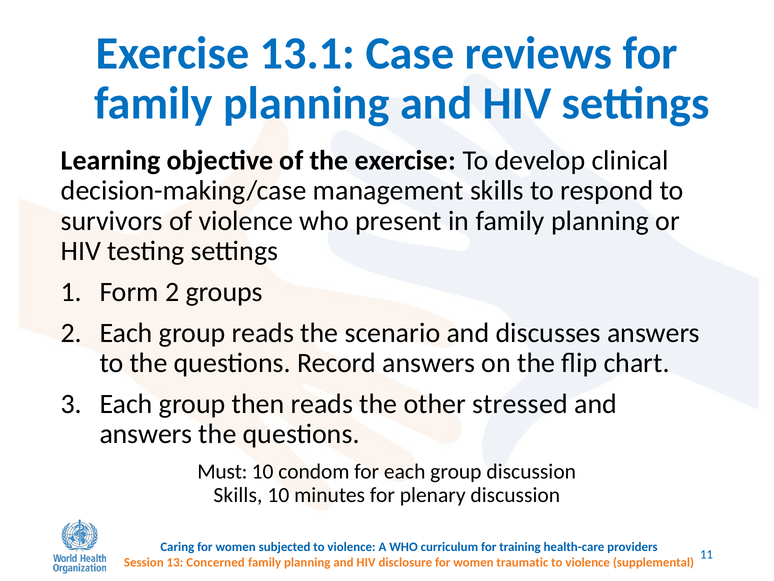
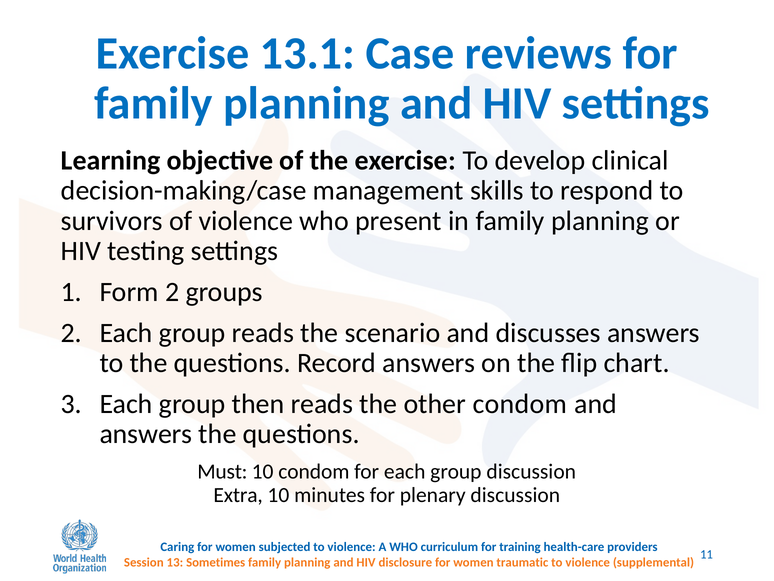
other stressed: stressed -> condom
Skills at (238, 495): Skills -> Extra
Concerned: Concerned -> Sometimes
